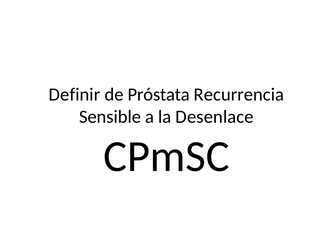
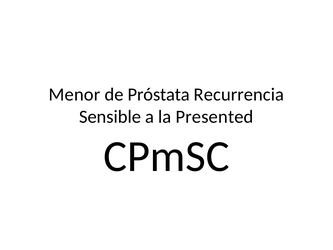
Definir: Definir -> Menor
Desenlace: Desenlace -> Presented
